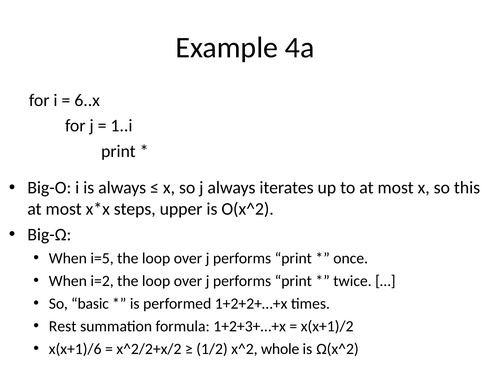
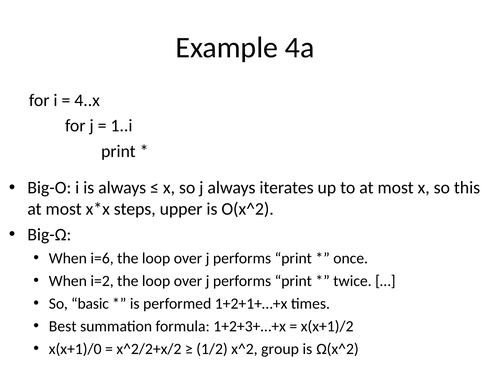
6..x: 6..x -> 4..x
i=5: i=5 -> i=6
1+2+2+…+x: 1+2+2+…+x -> 1+2+1+…+x
Rest: Rest -> Best
x(x+1)/6: x(x+1)/6 -> x(x+1)/0
whole: whole -> group
